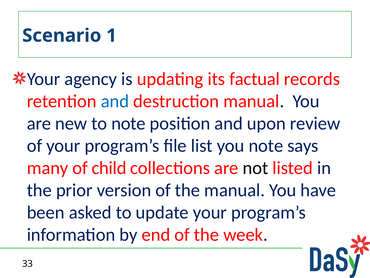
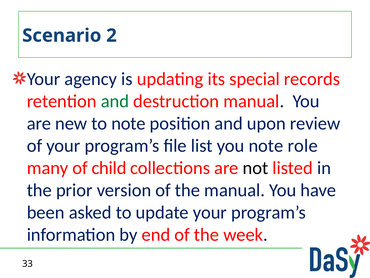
1: 1 -> 2
factual: factual -> special
and at (115, 101) colour: blue -> green
says: says -> role
